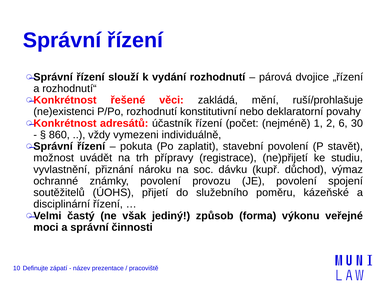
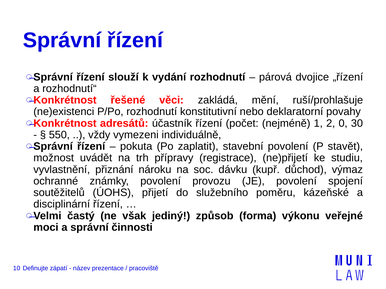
6: 6 -> 0
860: 860 -> 550
